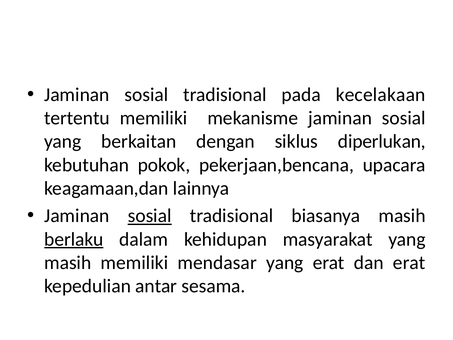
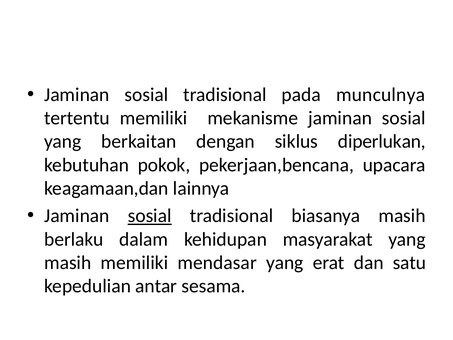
kecelakaan: kecelakaan -> munculnya
berlaku underline: present -> none
dan erat: erat -> satu
